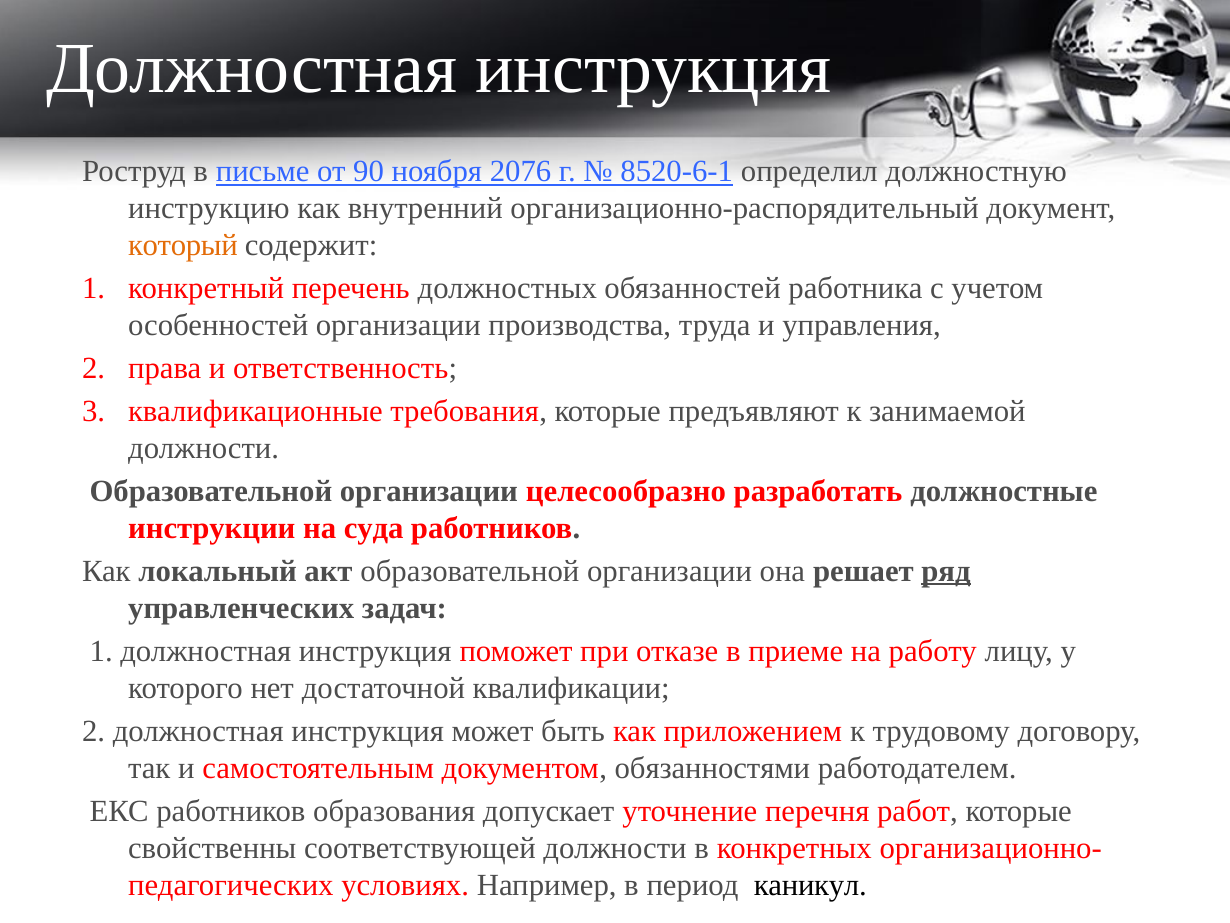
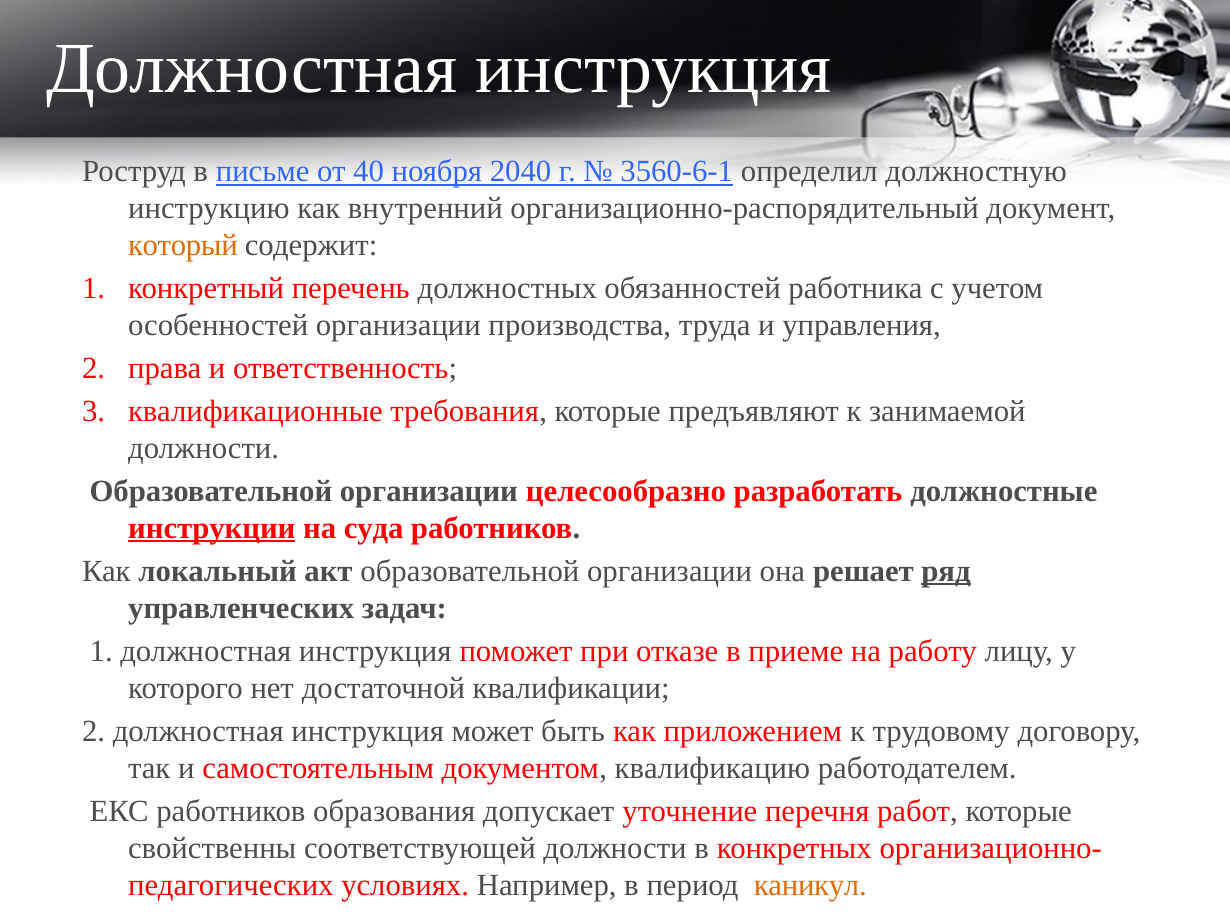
90: 90 -> 40
2076: 2076 -> 2040
8520-6-1: 8520-6-1 -> 3560-6-1
инструкции underline: none -> present
обязанностями: обязанностями -> квалификацию
каникул colour: black -> orange
